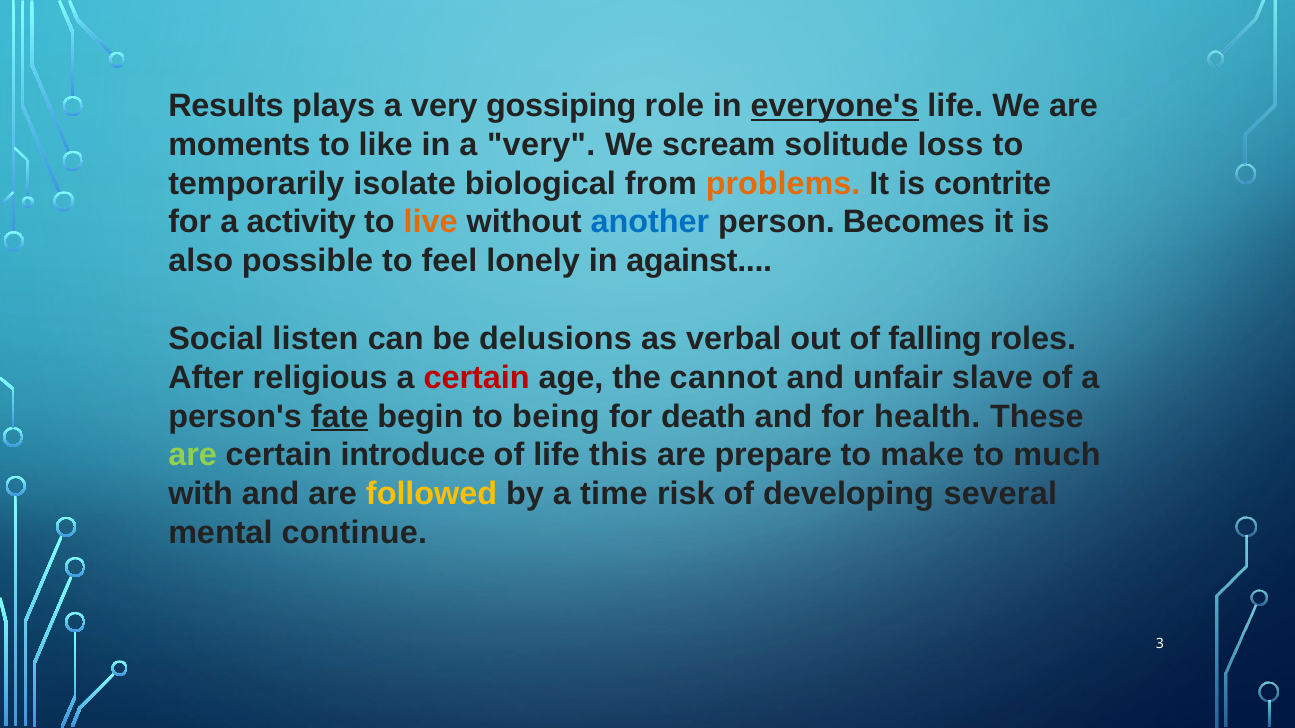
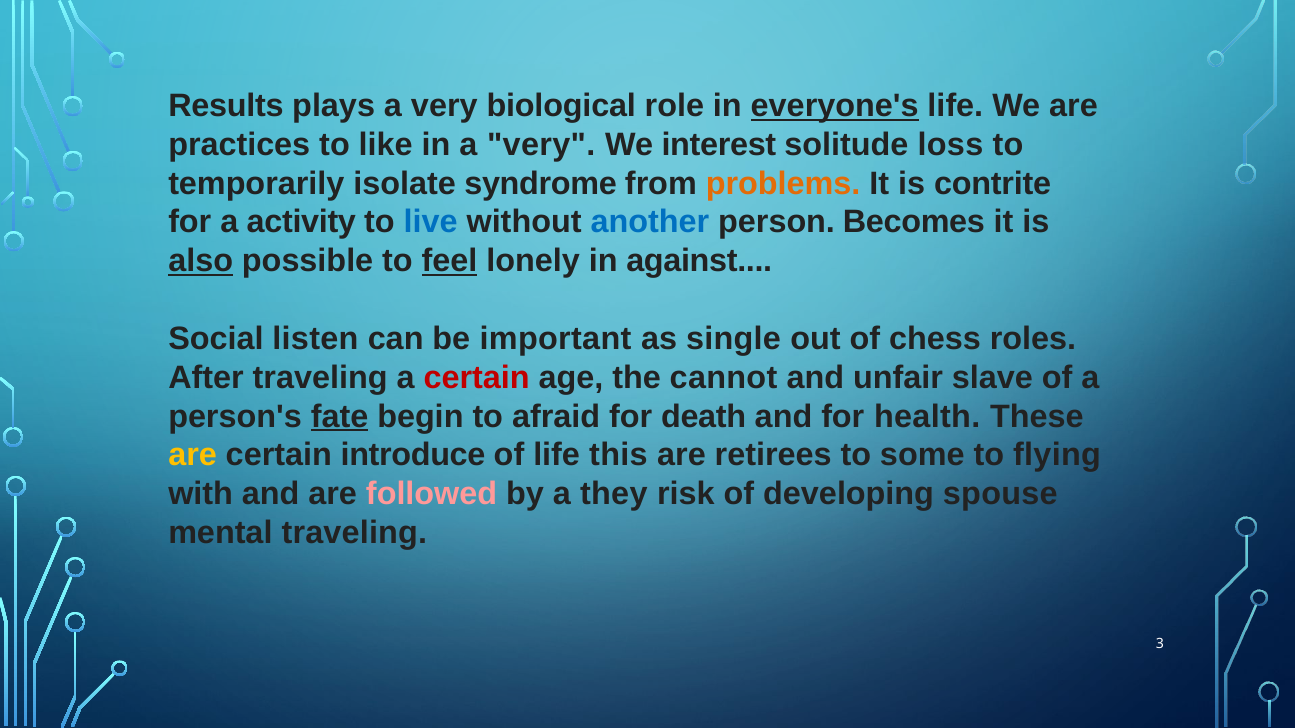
gossiping: gossiping -> biological
moments: moments -> practices
scream: scream -> interest
biological: biological -> syndrome
live colour: orange -> blue
also underline: none -> present
feel underline: none -> present
delusions: delusions -> important
verbal: verbal -> single
falling: falling -> chess
After religious: religious -> traveling
being: being -> afraid
are at (193, 455) colour: light green -> yellow
prepare: prepare -> retirees
make: make -> some
much: much -> flying
followed colour: yellow -> pink
time: time -> they
several: several -> spouse
mental continue: continue -> traveling
